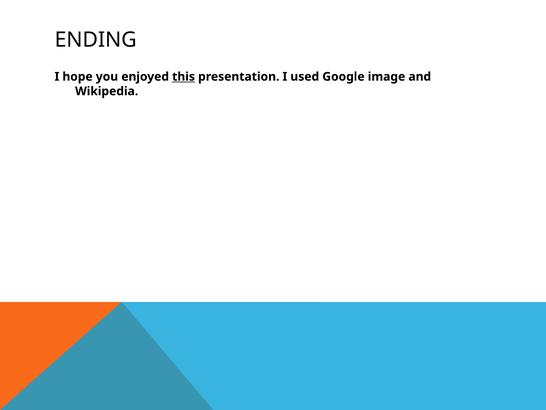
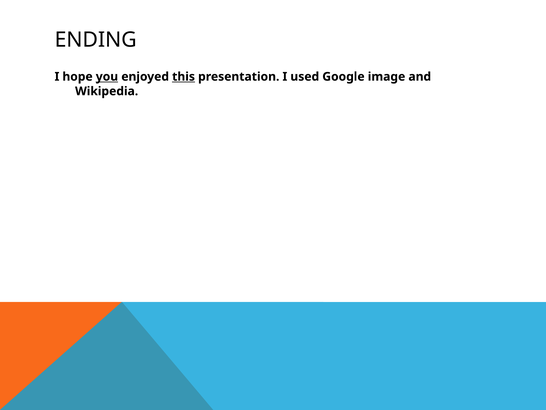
you underline: none -> present
